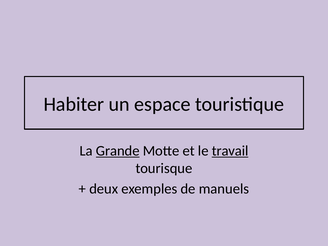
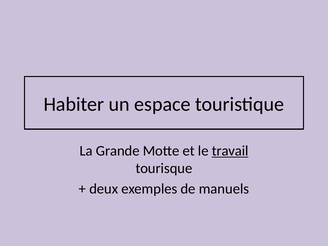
Grande underline: present -> none
